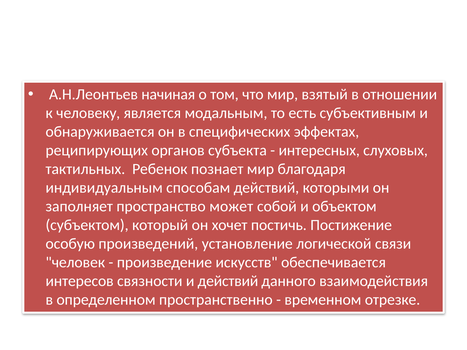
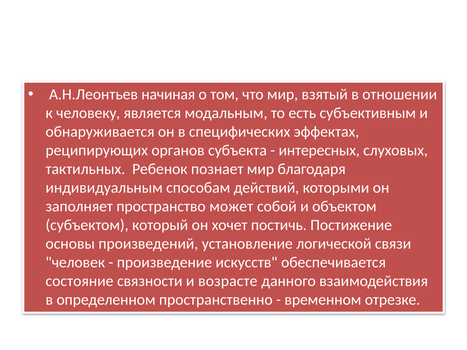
особую: особую -> основы
интересов: интересов -> состояние
и действий: действий -> возрасте
